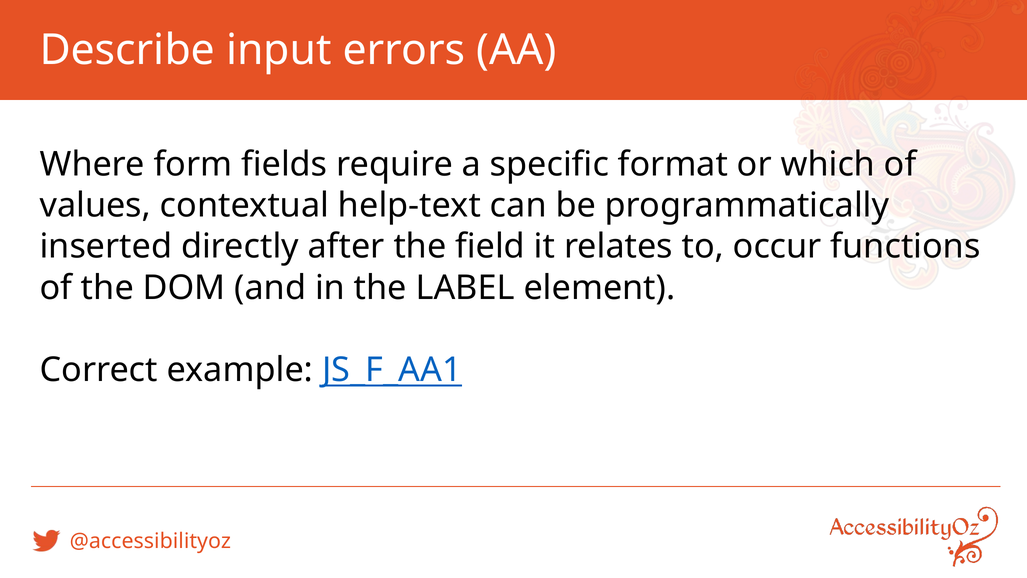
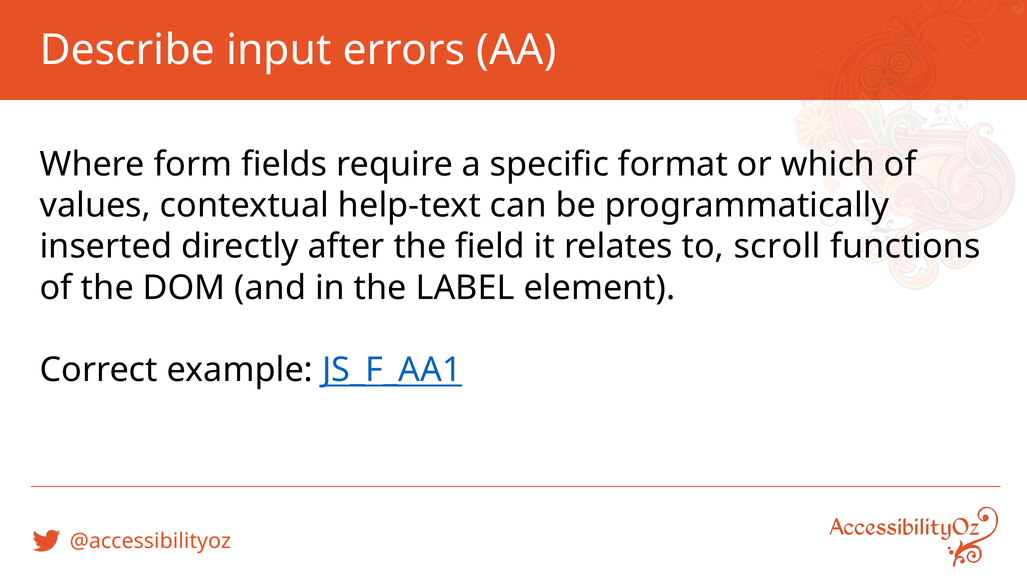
occur: occur -> scroll
